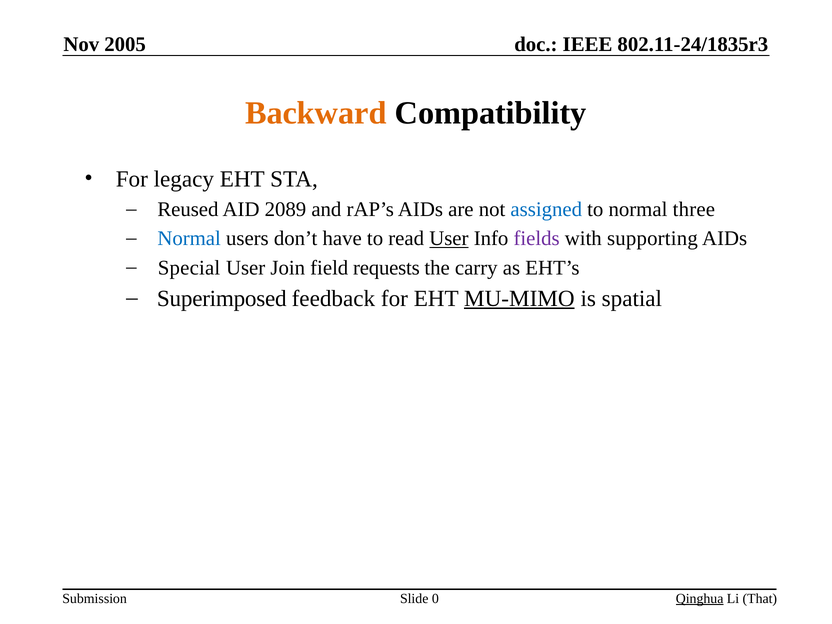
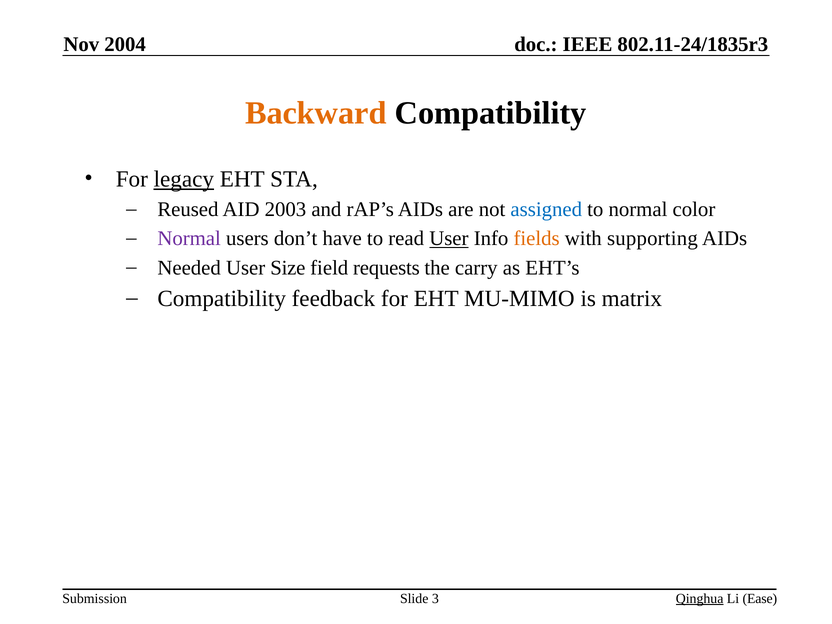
2005: 2005 -> 2004
legacy underline: none -> present
2089: 2089 -> 2003
three: three -> color
Normal at (189, 239) colour: blue -> purple
fields colour: purple -> orange
Special: Special -> Needed
Join: Join -> Size
Superimposed at (222, 298): Superimposed -> Compatibility
MU-MIMO underline: present -> none
spatial: spatial -> matrix
0: 0 -> 3
That: That -> Ease
